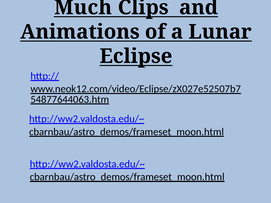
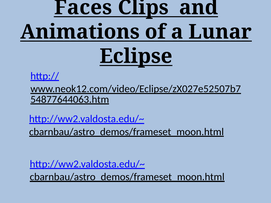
Much: Much -> Faces
